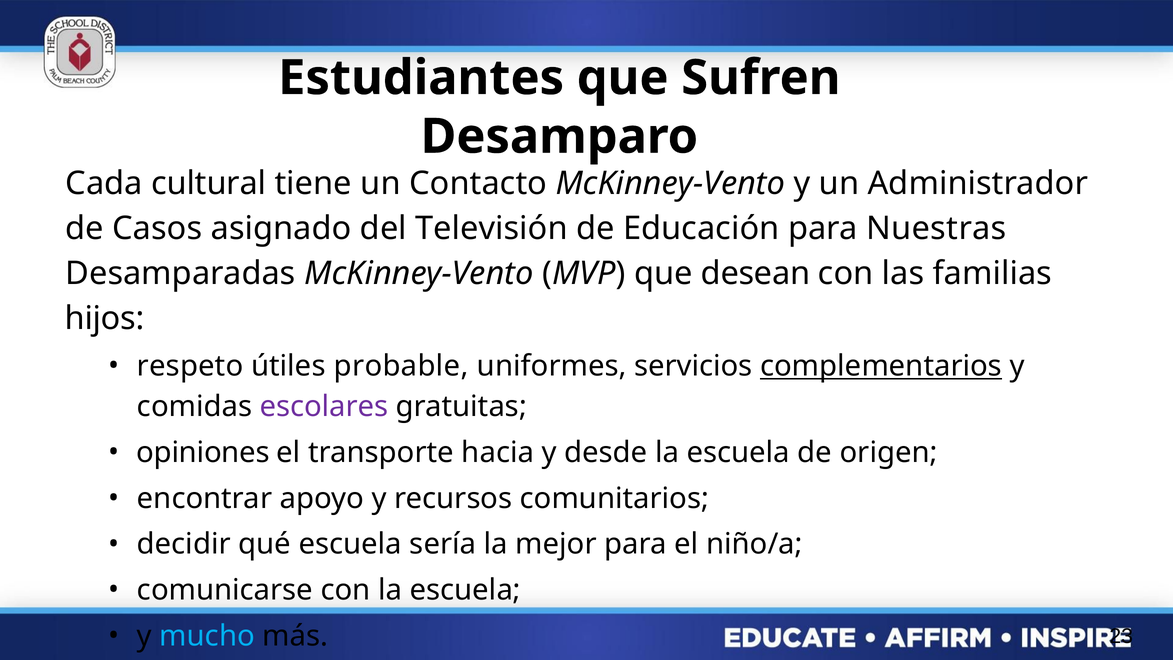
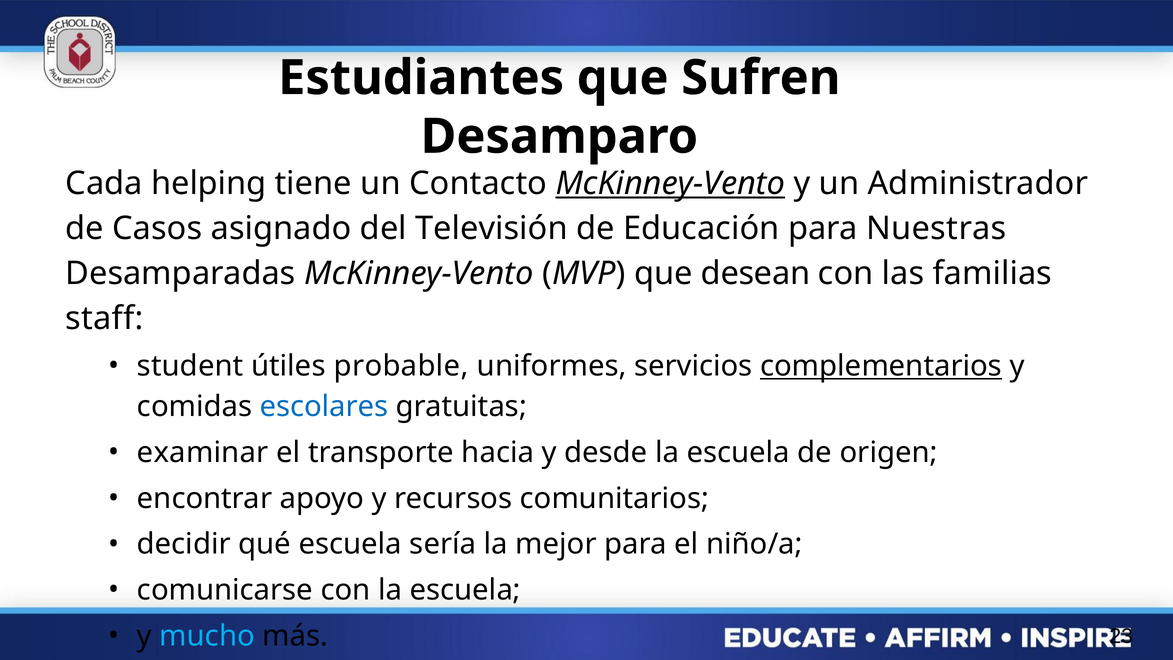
cultural: cultural -> helping
McKinney-Vento at (670, 184) underline: none -> present
hijos: hijos -> staff
respeto: respeto -> student
escolares colour: purple -> blue
opiniones: opiniones -> examinar
